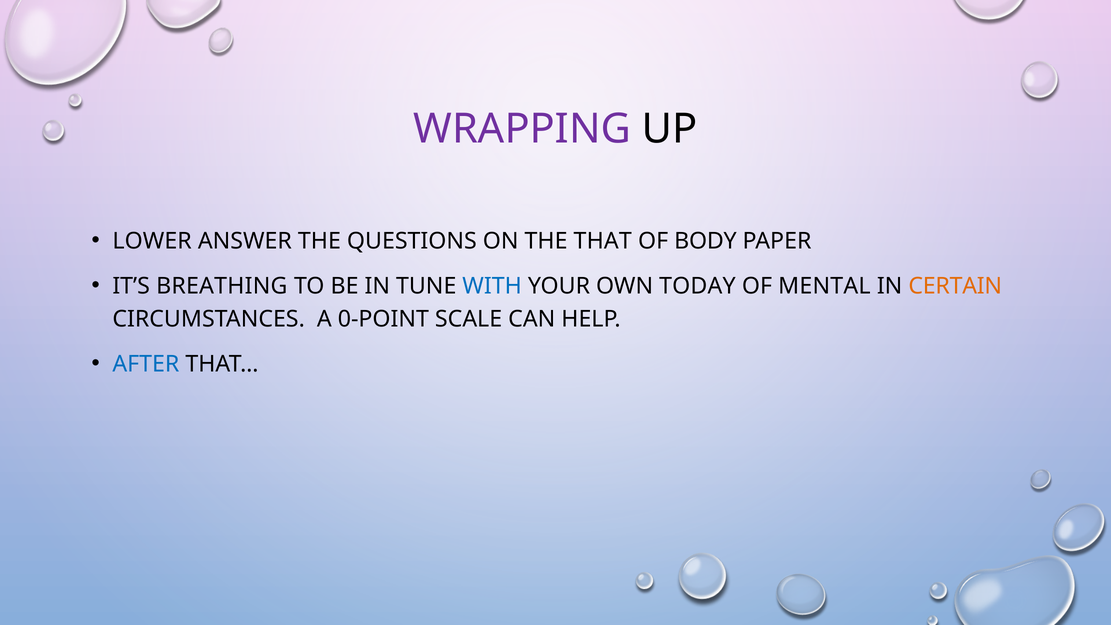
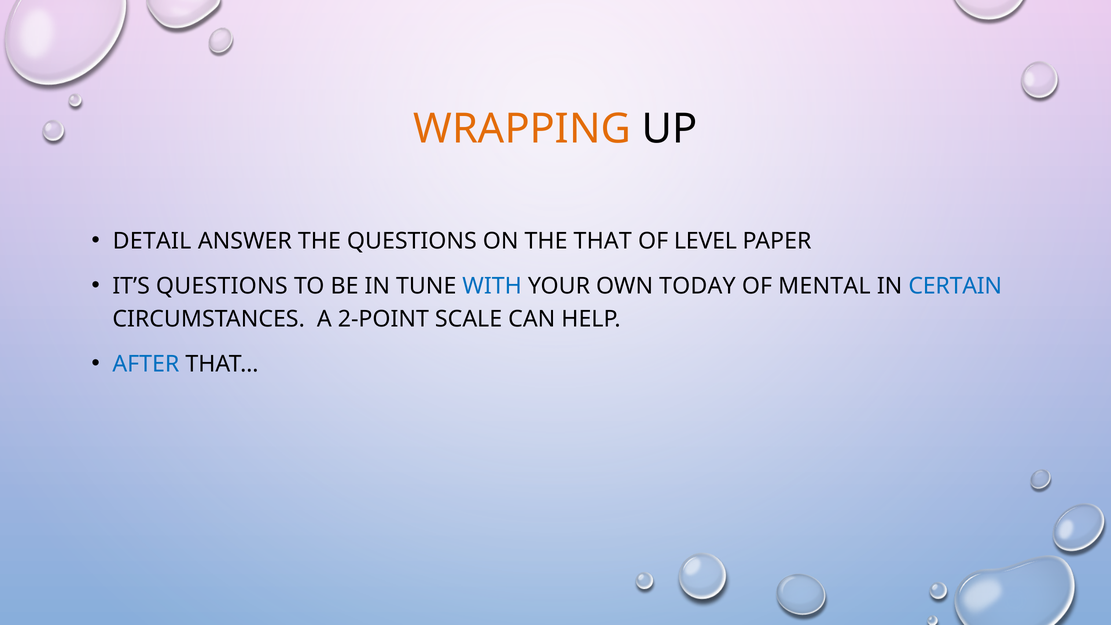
WRAPPING colour: purple -> orange
LOWER: LOWER -> DETAIL
BODY: BODY -> LEVEL
IT’S BREATHING: BREATHING -> QUESTIONS
CERTAIN colour: orange -> blue
0-POINT: 0-POINT -> 2-POINT
